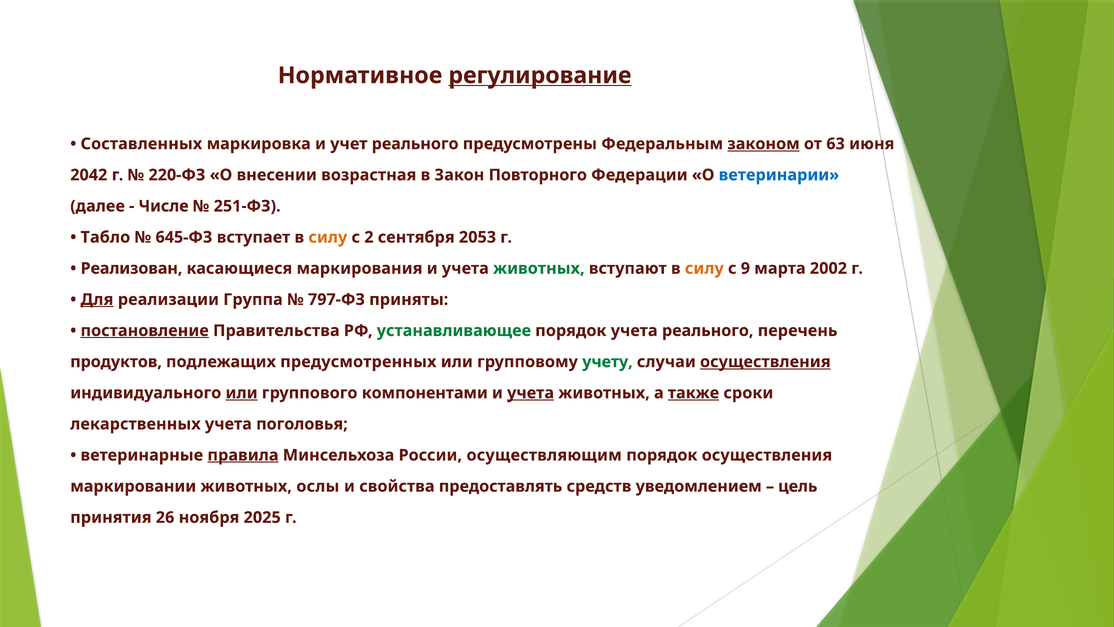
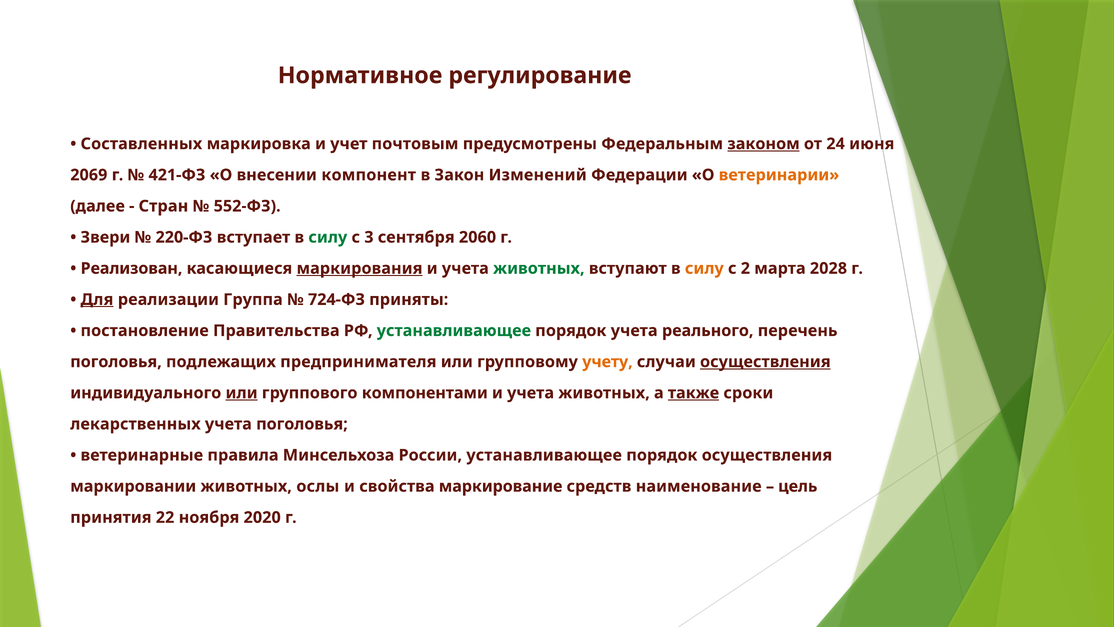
регулирование underline: present -> none
учет реального: реального -> почтовым
63: 63 -> 24
2042: 2042 -> 2069
220-ФЗ: 220-ФЗ -> 421-ФЗ
возрастная: возрастная -> компонент
Повторного: Повторного -> Изменений
ветеринарии colour: blue -> orange
Числе: Числе -> Стран
251-ФЗ: 251-ФЗ -> 552-ФЗ
Табло: Табло -> Звери
645-ФЗ: 645-ФЗ -> 220-ФЗ
силу at (328, 237) colour: orange -> green
2: 2 -> 3
2053: 2053 -> 2060
маркирования underline: none -> present
9: 9 -> 2
2002: 2002 -> 2028
797-ФЗ: 797-ФЗ -> 724-ФЗ
постановление underline: present -> none
продуктов at (116, 362): продуктов -> поголовья
предусмотренных: предусмотренных -> предпринимателя
учету colour: green -> orange
учета at (531, 393) underline: present -> none
правила underline: present -> none
России осуществляющим: осуществляющим -> устанавливающее
предоставлять: предоставлять -> маркирование
уведомлением: уведомлением -> наименование
26: 26 -> 22
2025: 2025 -> 2020
